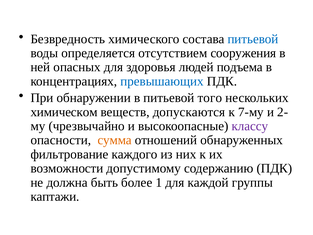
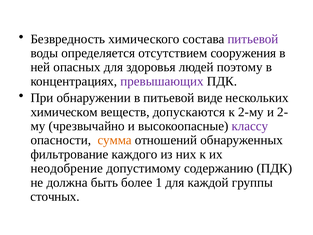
питьевой at (253, 39) colour: blue -> purple
подъема: подъема -> поэтому
превышающих colour: blue -> purple
того: того -> виде
7-му: 7-му -> 2-му
возможности: возможности -> неодобрение
каптажи: каптажи -> сточных
